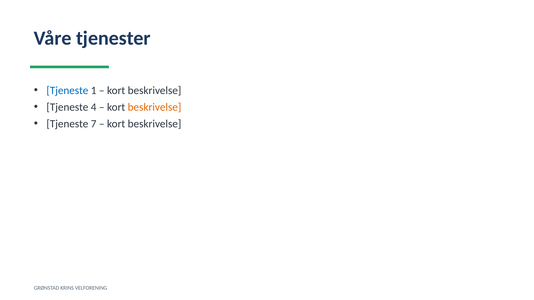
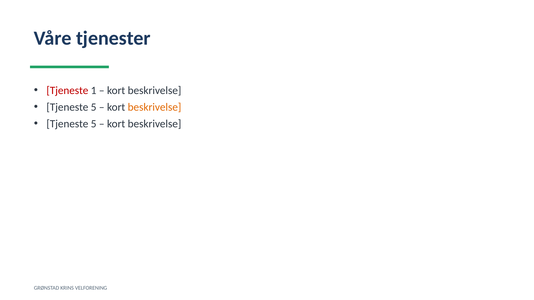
Tjeneste at (67, 90) colour: blue -> red
4 at (94, 107): 4 -> 5
7 at (94, 124): 7 -> 5
